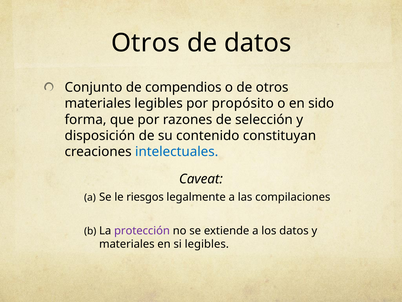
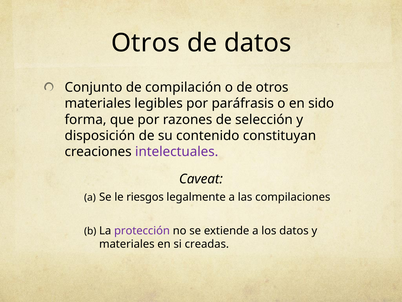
compendios: compendios -> compilación
propósito: propósito -> paráfrasis
intelectuales colour: blue -> purple
si legibles: legibles -> creadas
